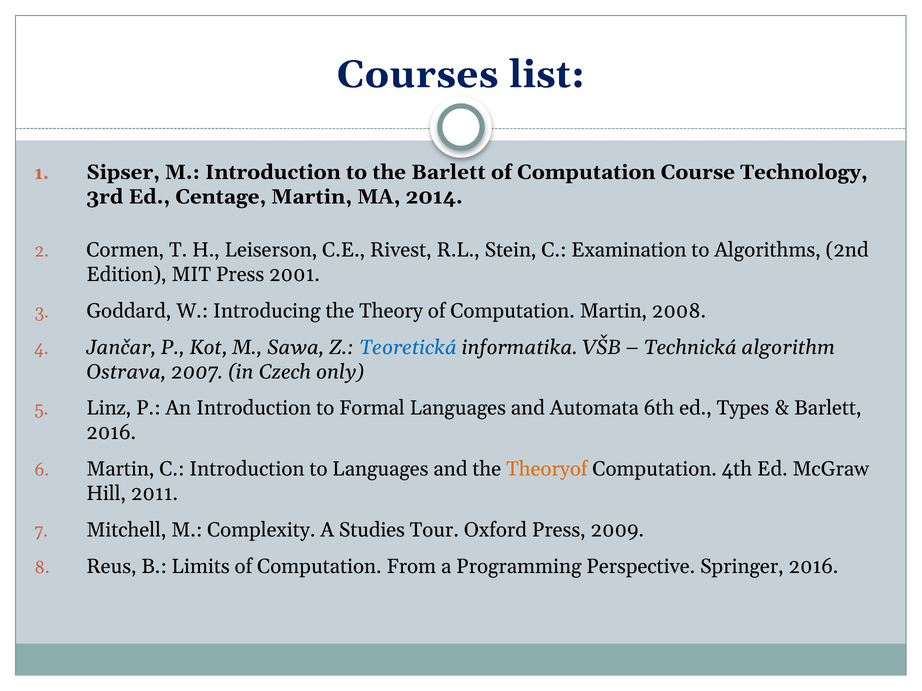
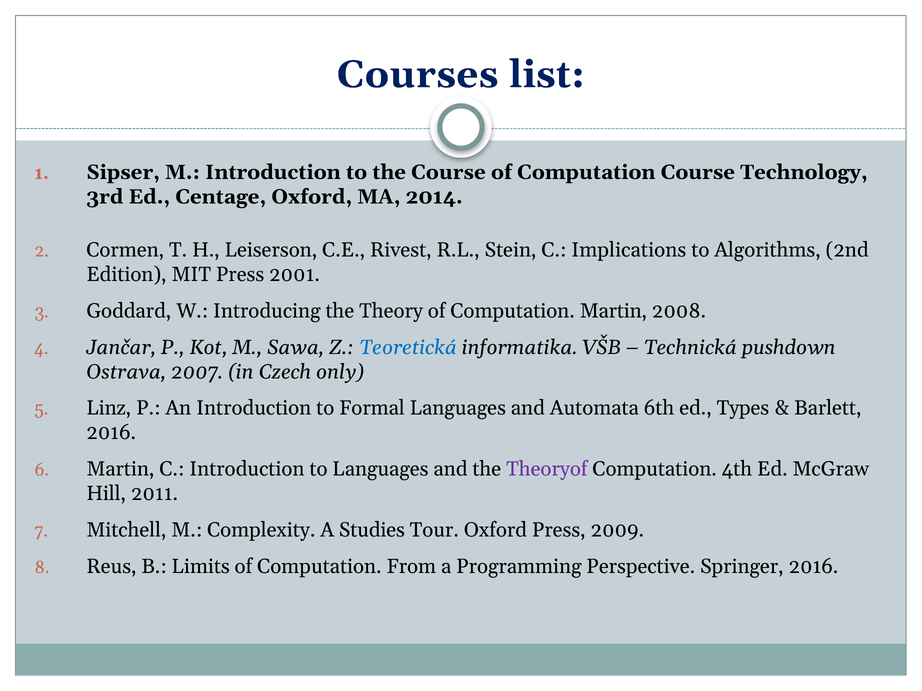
the Barlett: Barlett -> Course
Centage Martin: Martin -> Oxford
Examination: Examination -> Implications
algorithm: algorithm -> pushdown
Theoryof colour: orange -> purple
